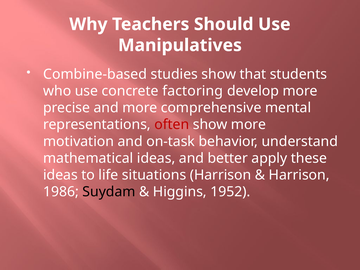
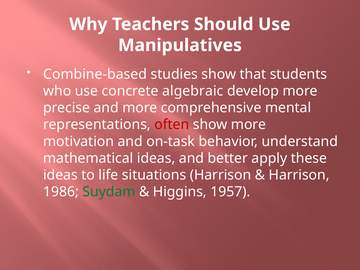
factoring: factoring -> algebraic
Suydam colour: black -> green
1952: 1952 -> 1957
